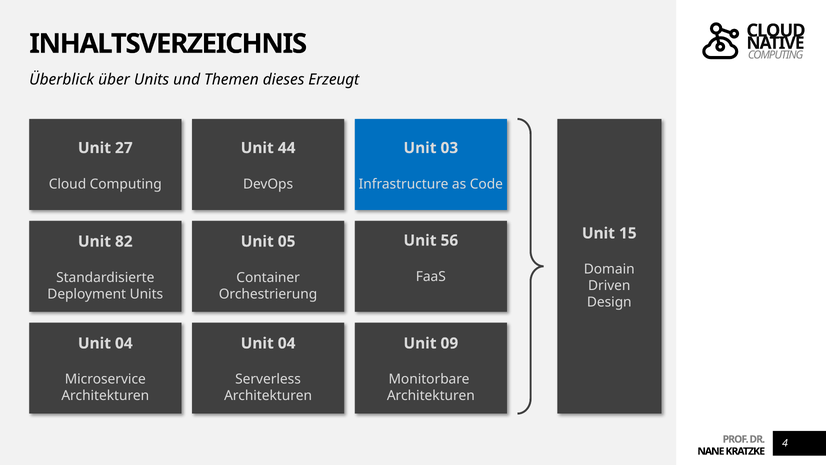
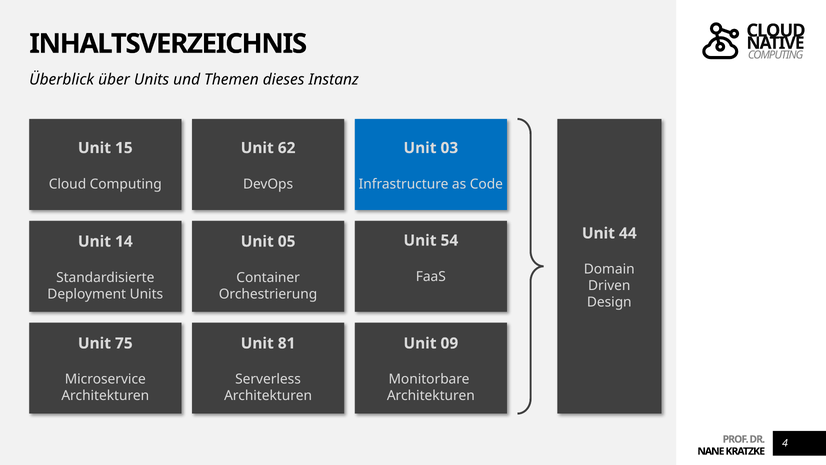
Erzeugt: Erzeugt -> Instanz
27: 27 -> 15
44: 44 -> 62
15: 15 -> 44
56: 56 -> 54
82: 82 -> 14
04 at (124, 343): 04 -> 75
04 at (287, 343): 04 -> 81
